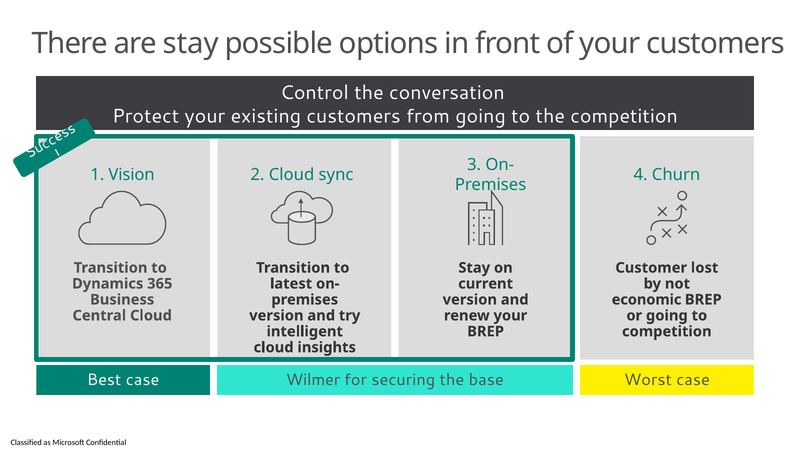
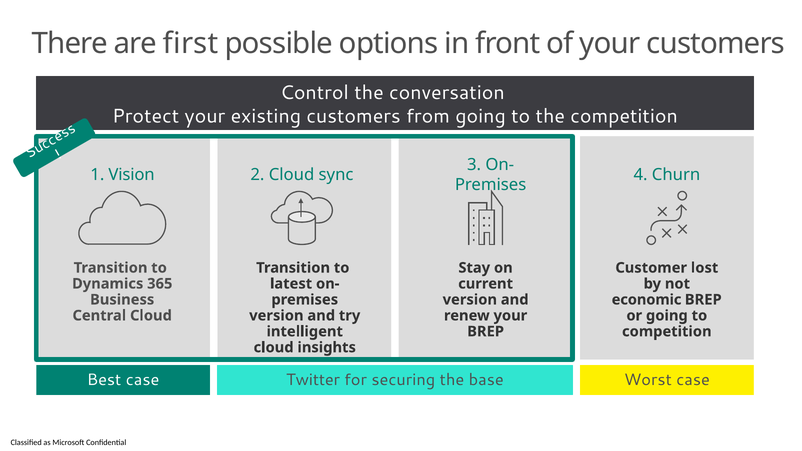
are stay: stay -> first
Wilmer: Wilmer -> Twitter
